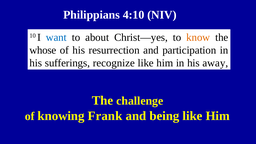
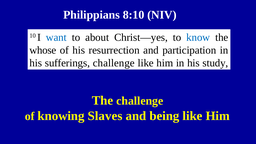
4:10: 4:10 -> 8:10
know colour: orange -> blue
sufferings recognize: recognize -> challenge
away: away -> study
Frank: Frank -> Slaves
